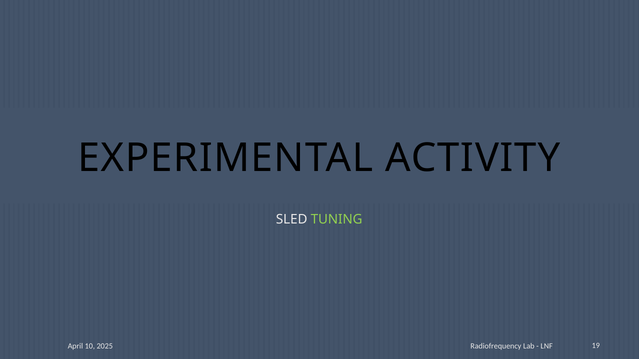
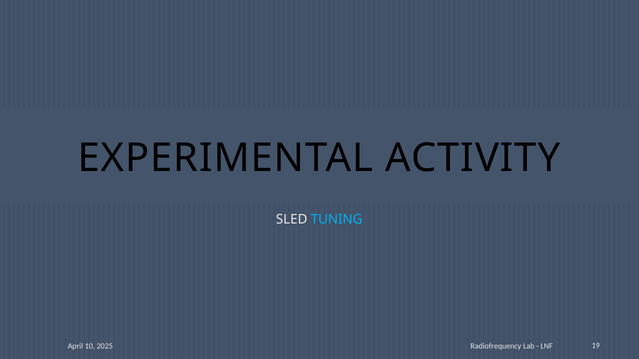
TUNING colour: light green -> light blue
